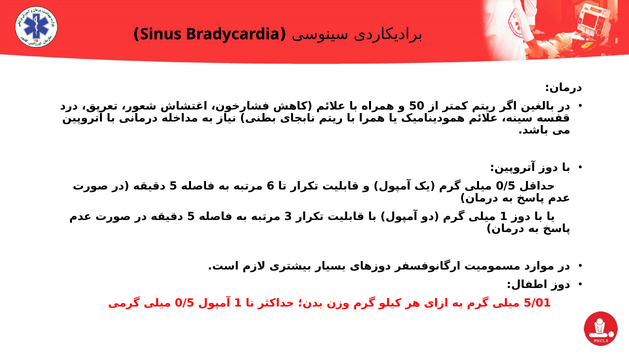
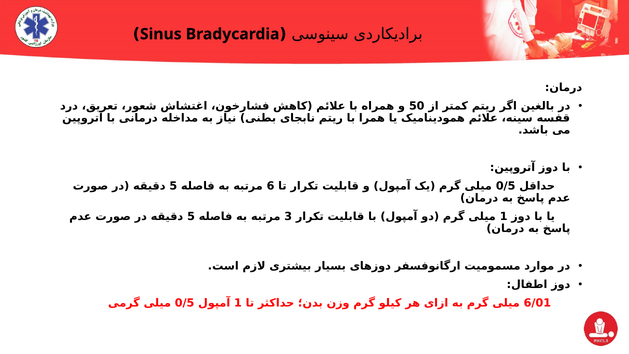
5/01: 5/01 -> 6/01
